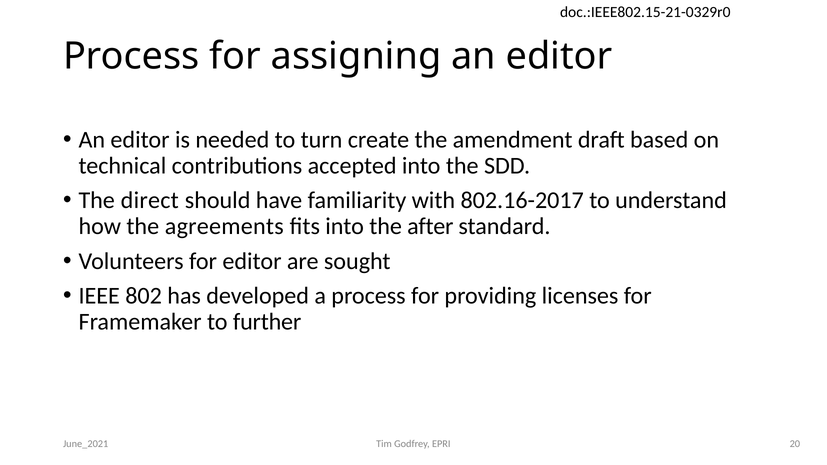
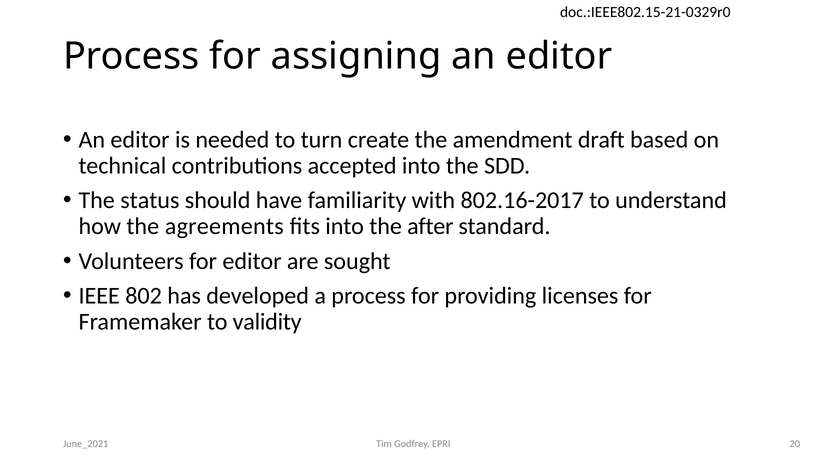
direct: direct -> status
further: further -> validity
